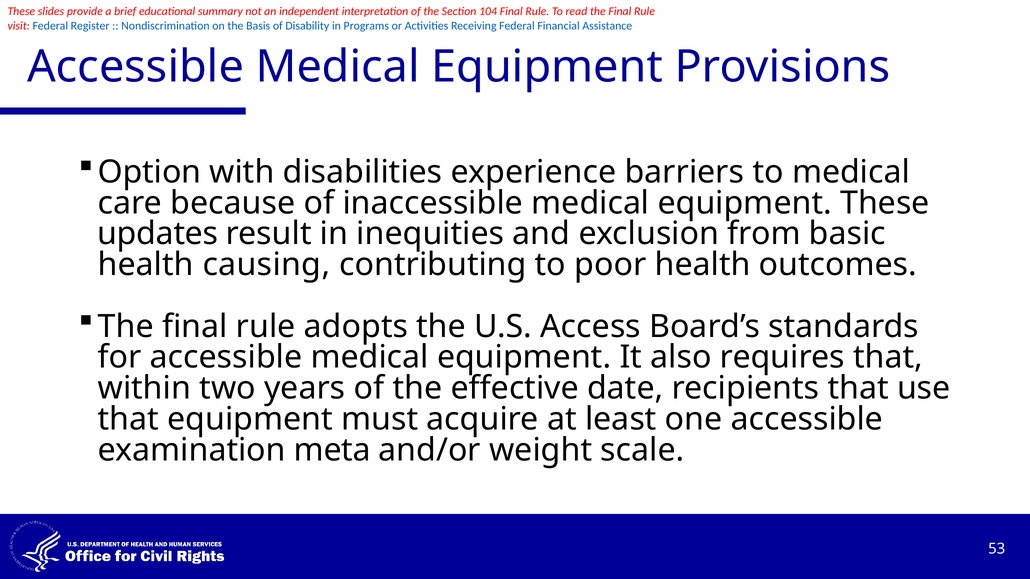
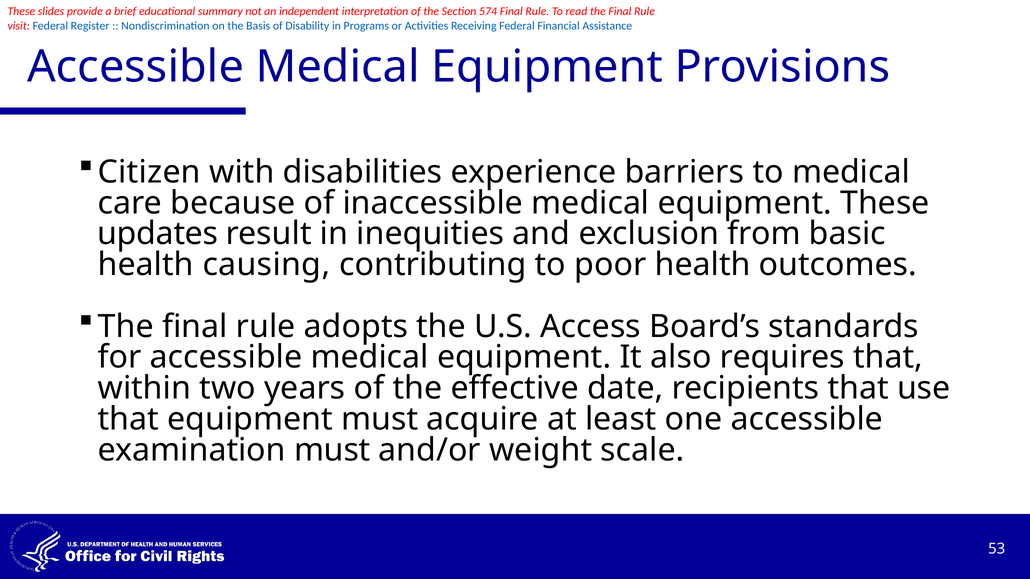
104: 104 -> 574
Option: Option -> Citizen
examination meta: meta -> must
